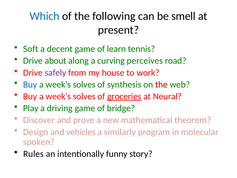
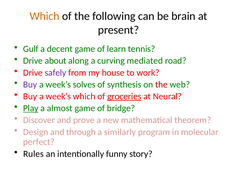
Which at (44, 16) colour: blue -> orange
smell: smell -> brain
Soft: Soft -> Gulf
perceives: perceives -> mediated
Buy at (30, 84) colour: blue -> purple
solves at (84, 96): solves -> which
Play underline: none -> present
driving: driving -> almost
vehicles: vehicles -> through
spoken: spoken -> perfect
